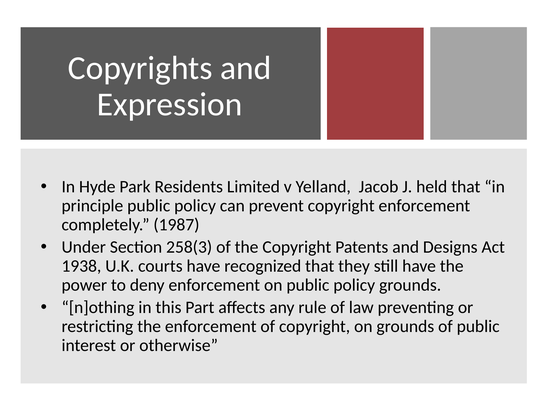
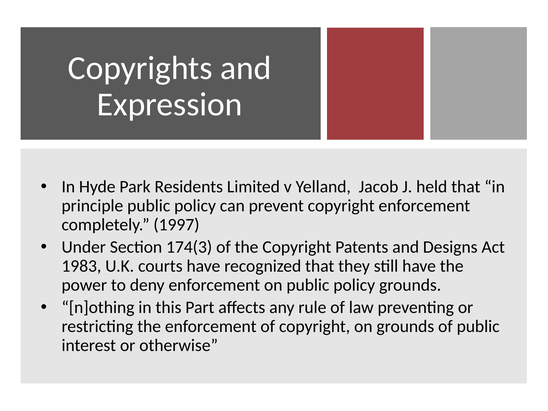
1987: 1987 -> 1997
258(3: 258(3 -> 174(3
1938: 1938 -> 1983
